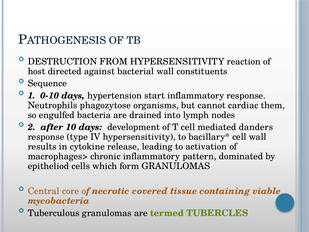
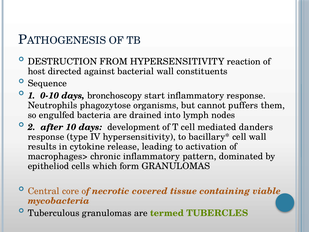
hypertension: hypertension -> bronchoscopy
cardiac: cardiac -> puffers
